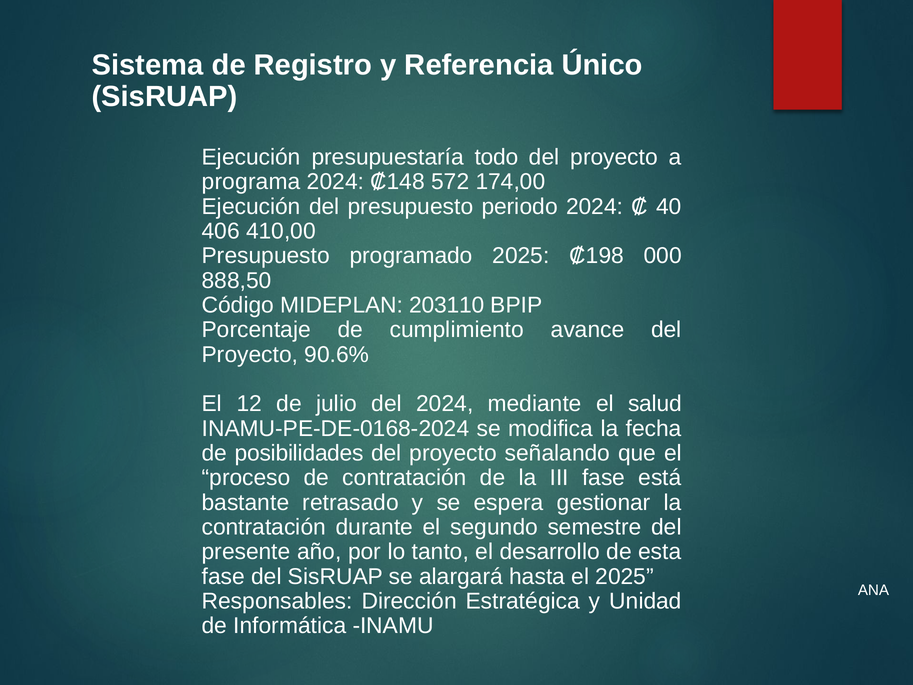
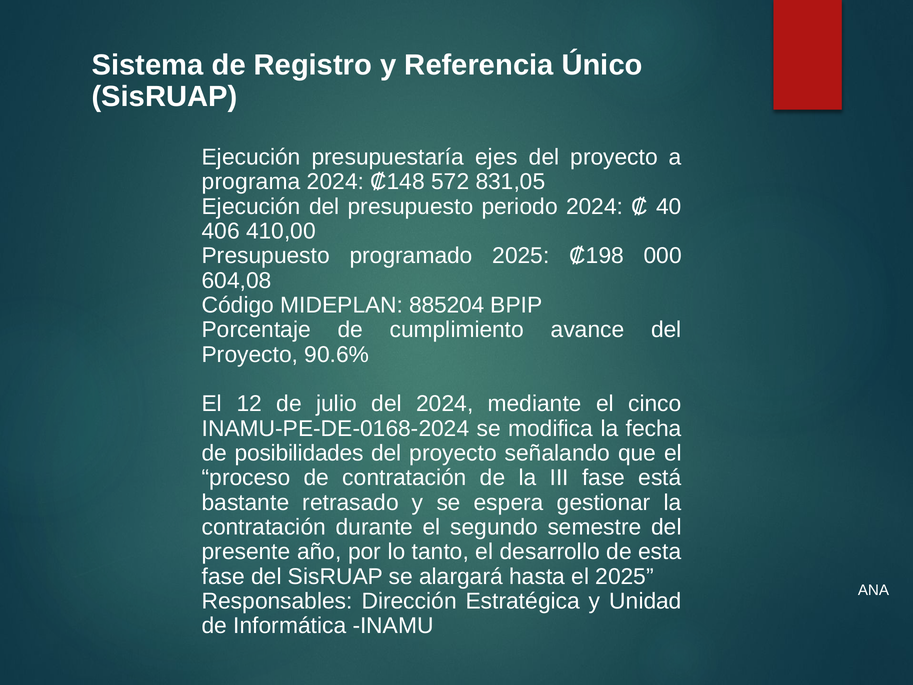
todo: todo -> ejes
174,00: 174,00 -> 831,05
888,50: 888,50 -> 604,08
203110: 203110 -> 885204
salud: salud -> cinco
